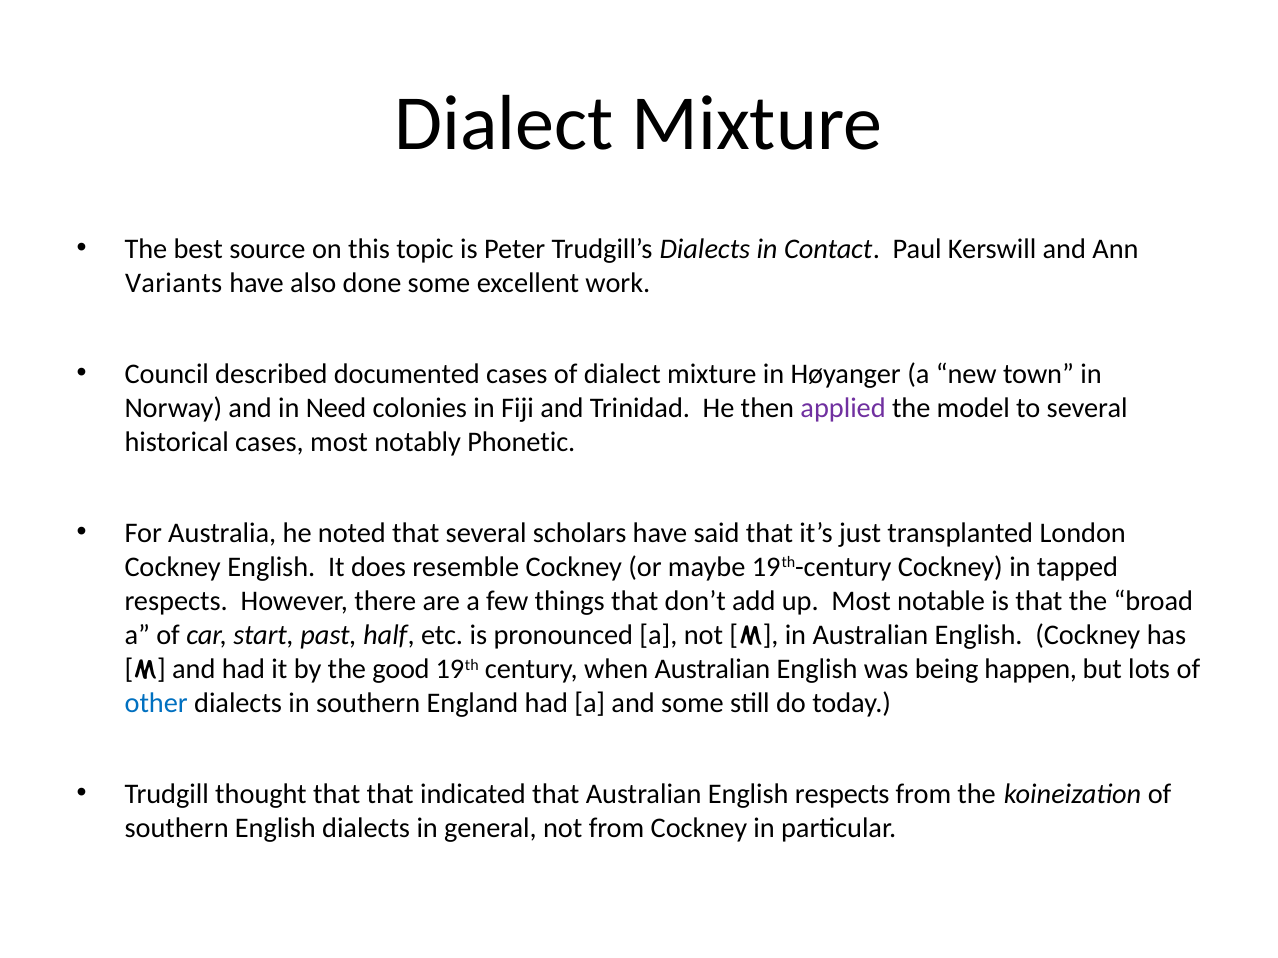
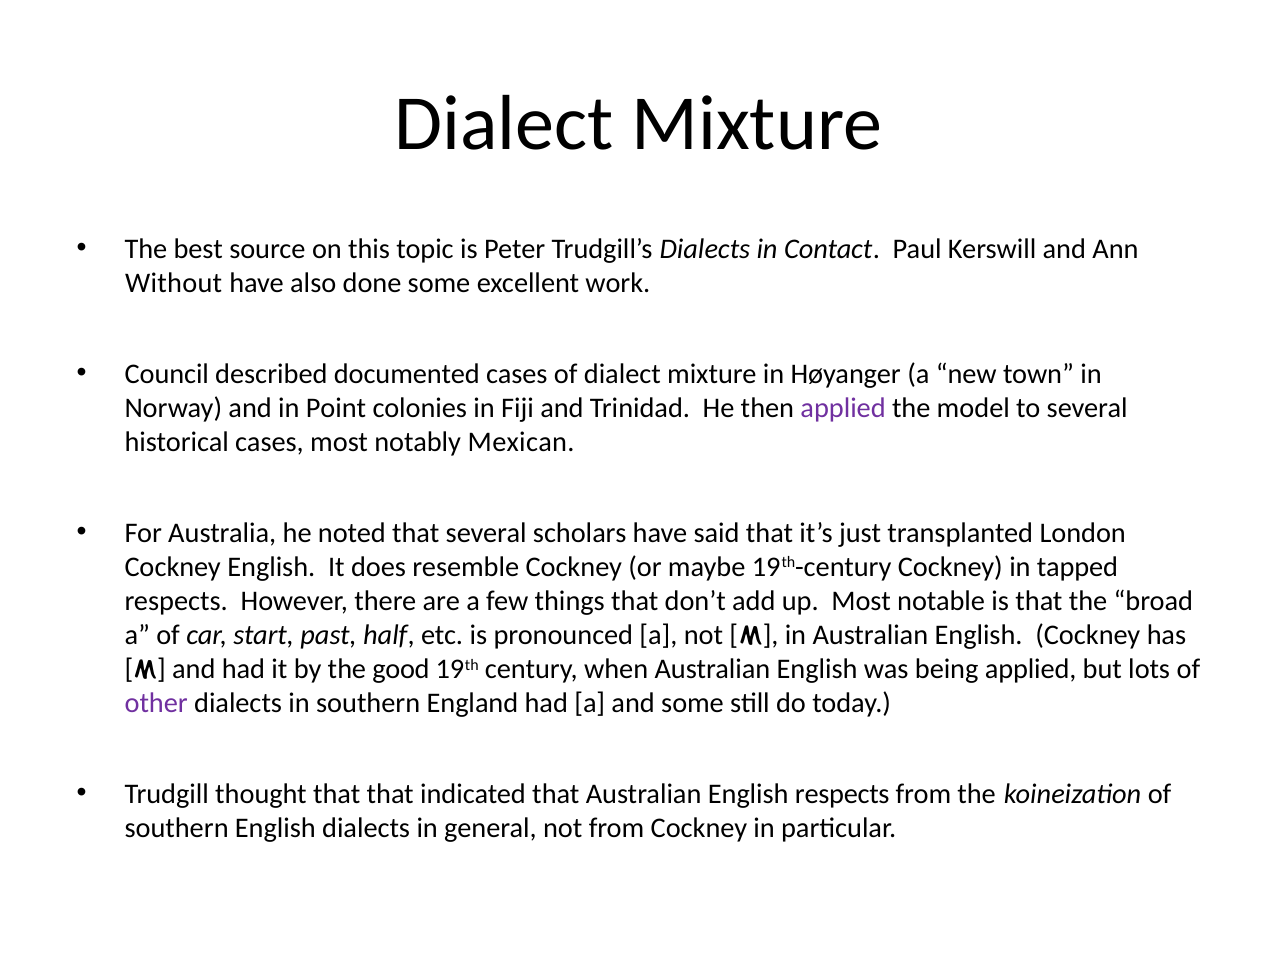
Variants: Variants -> Without
Need: Need -> Point
Phonetic: Phonetic -> Mexican
being happen: happen -> applied
other colour: blue -> purple
